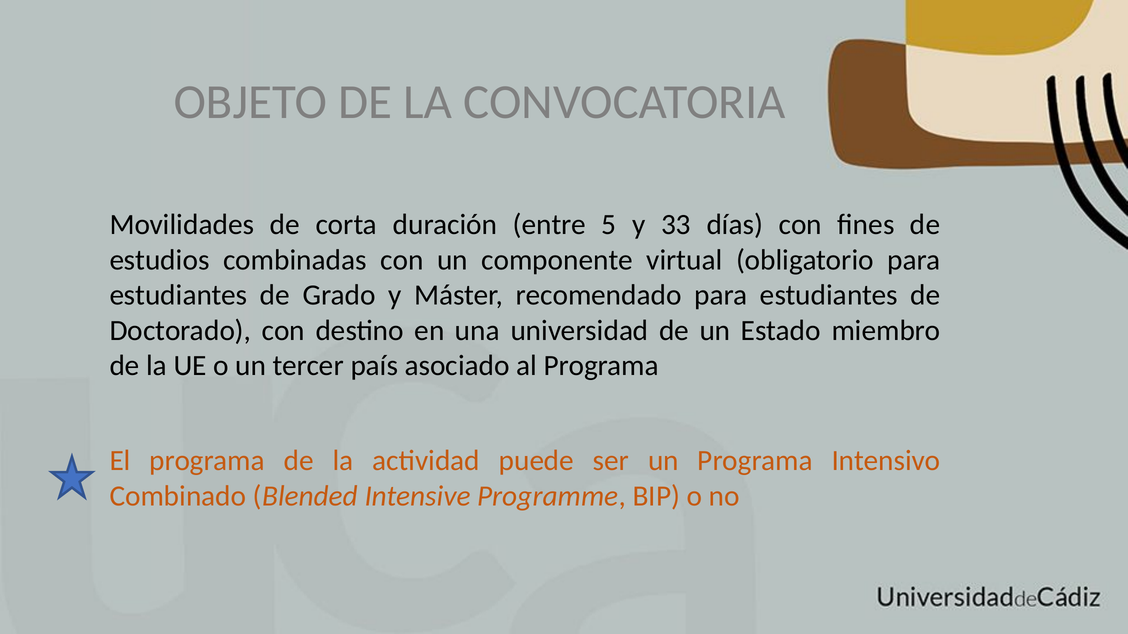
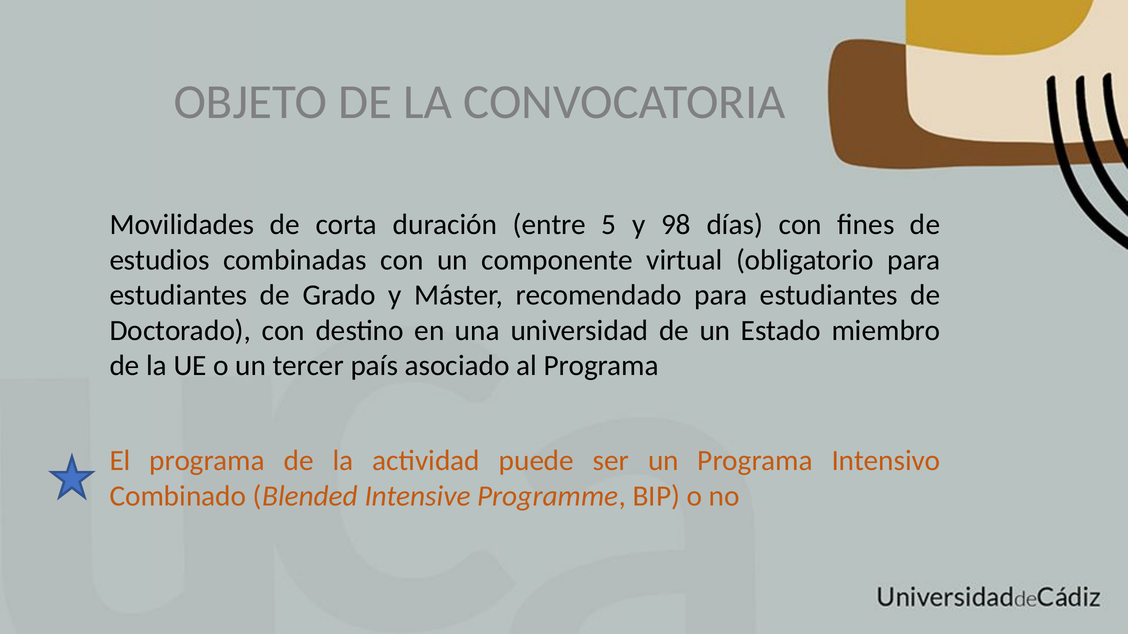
33: 33 -> 98
